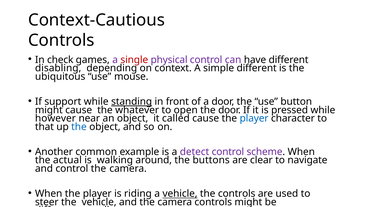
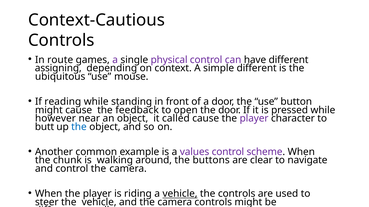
check: check -> route
single colour: red -> black
disabling: disabling -> assigning
support: support -> reading
standing underline: present -> none
whatever: whatever -> feedback
player at (254, 119) colour: blue -> purple
that: that -> butt
detect: detect -> values
actual: actual -> chunk
